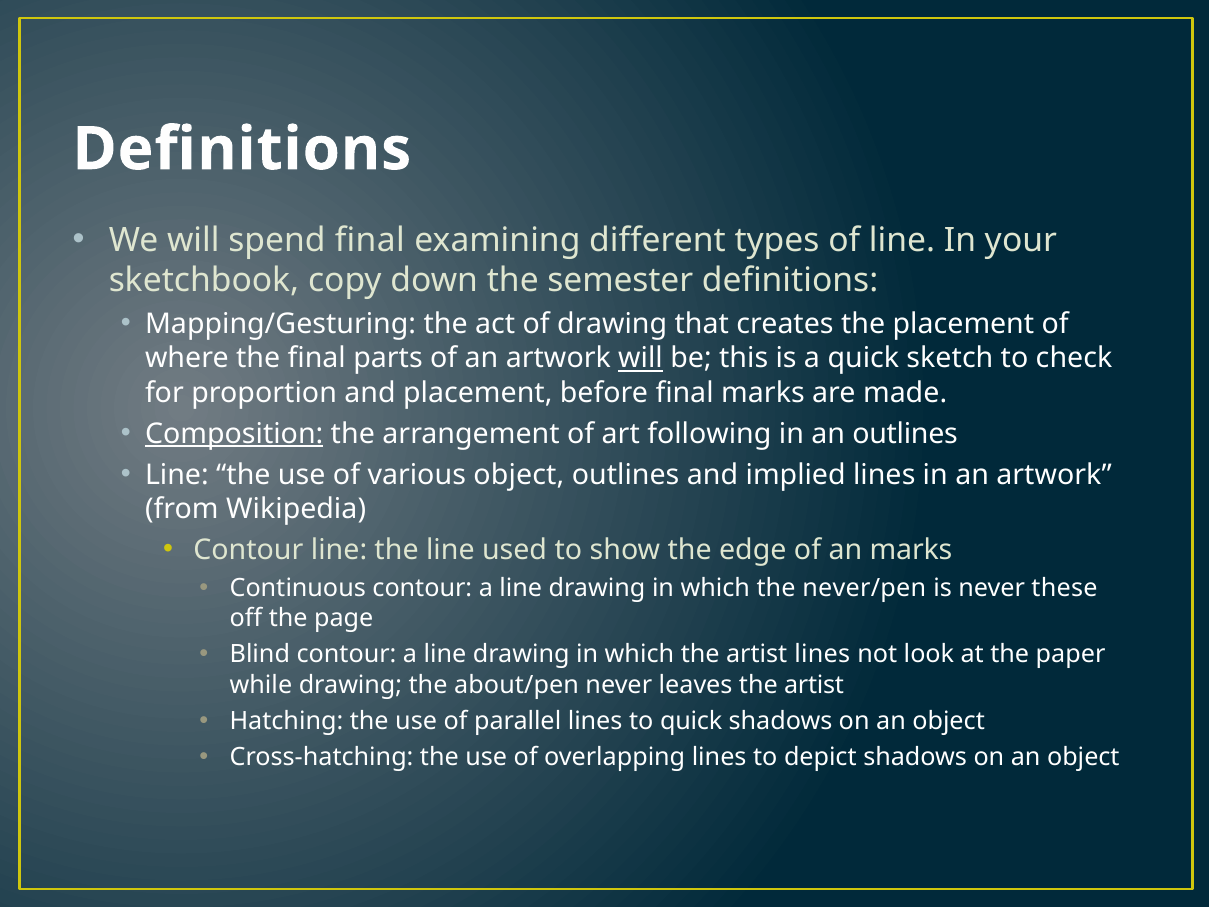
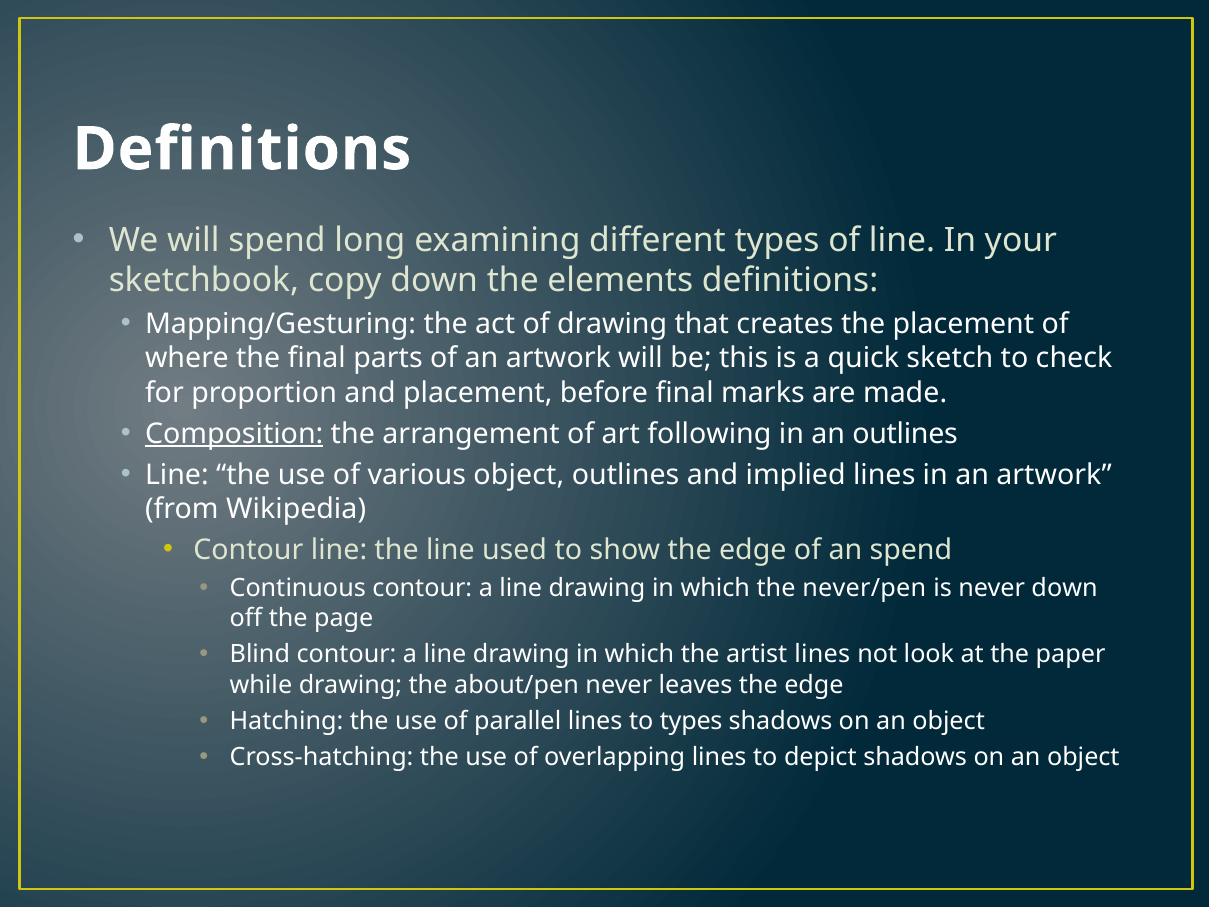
spend final: final -> long
semester: semester -> elements
will at (641, 358) underline: present -> none
an marks: marks -> spend
never these: these -> down
leaves the artist: artist -> edge
to quick: quick -> types
